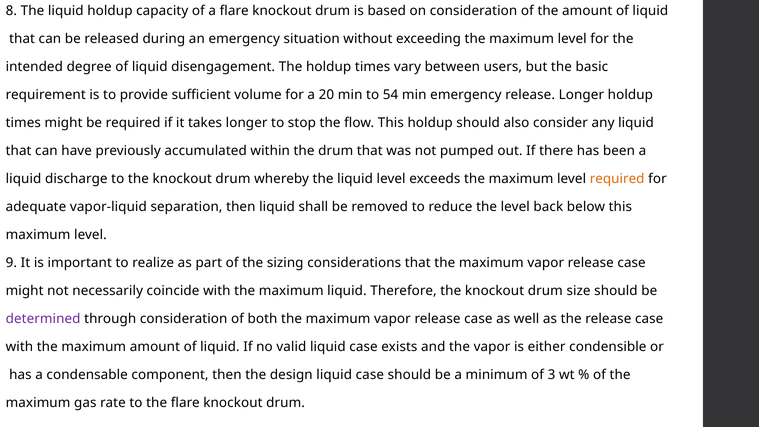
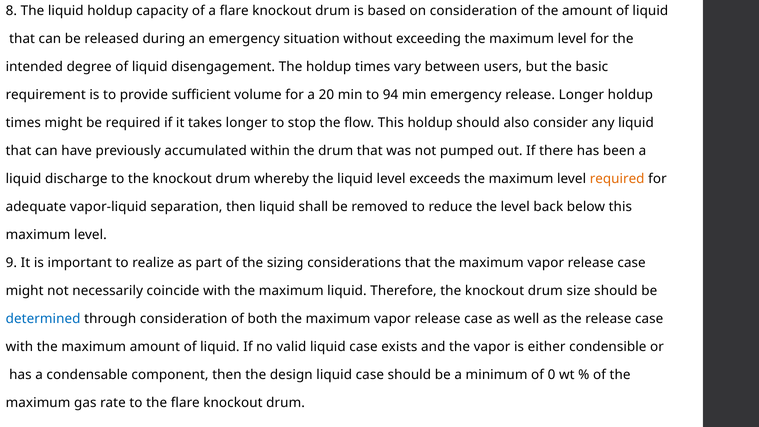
54: 54 -> 94
determined colour: purple -> blue
3: 3 -> 0
